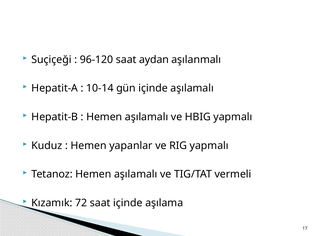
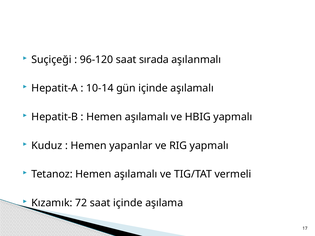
aydan: aydan -> sırada
